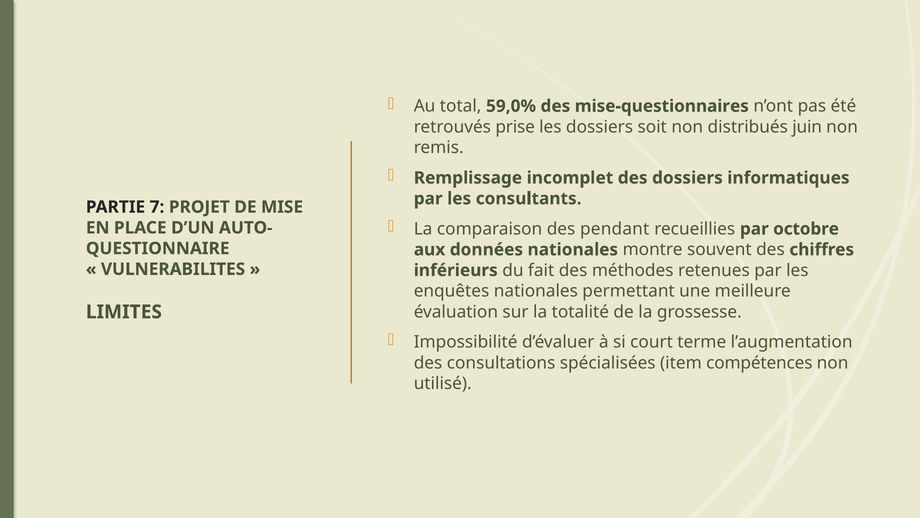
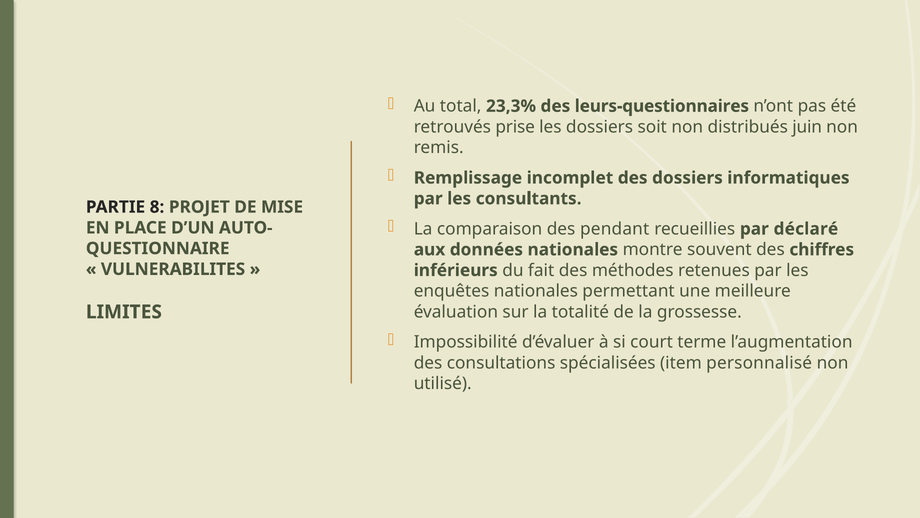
59,0%: 59,0% -> 23,3%
mise-questionnaires: mise-questionnaires -> leurs-questionnaires
7: 7 -> 8
octobre: octobre -> déclaré
compétences: compétences -> personnalisé
